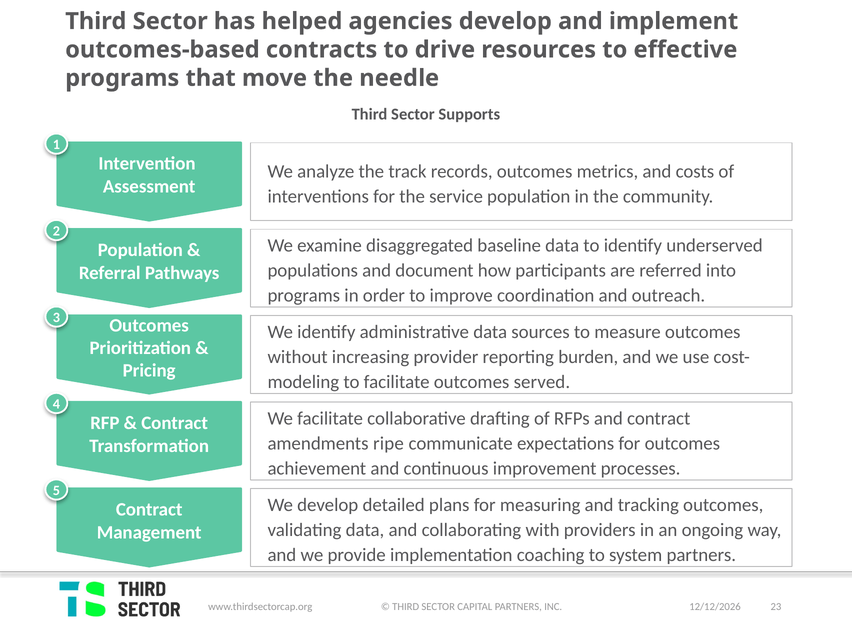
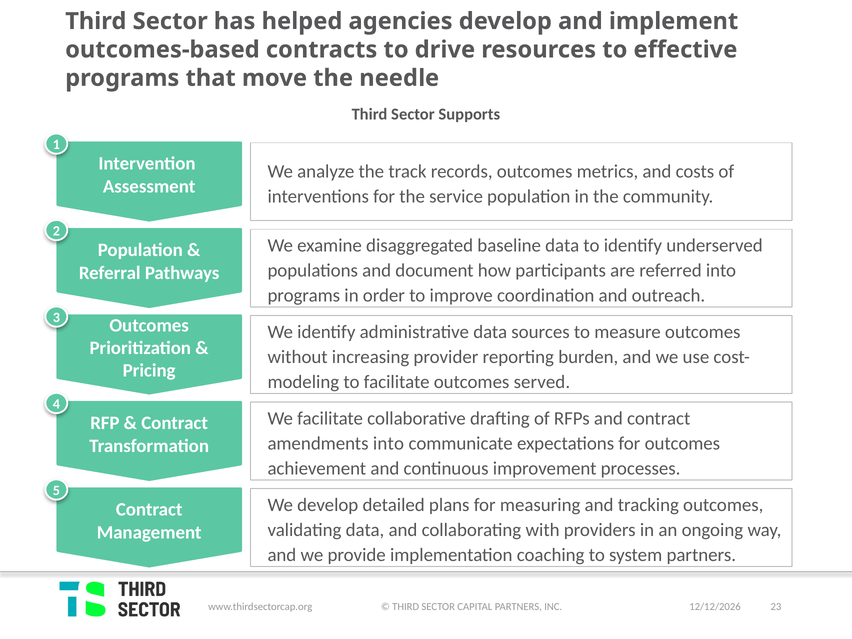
amendments ripe: ripe -> into
